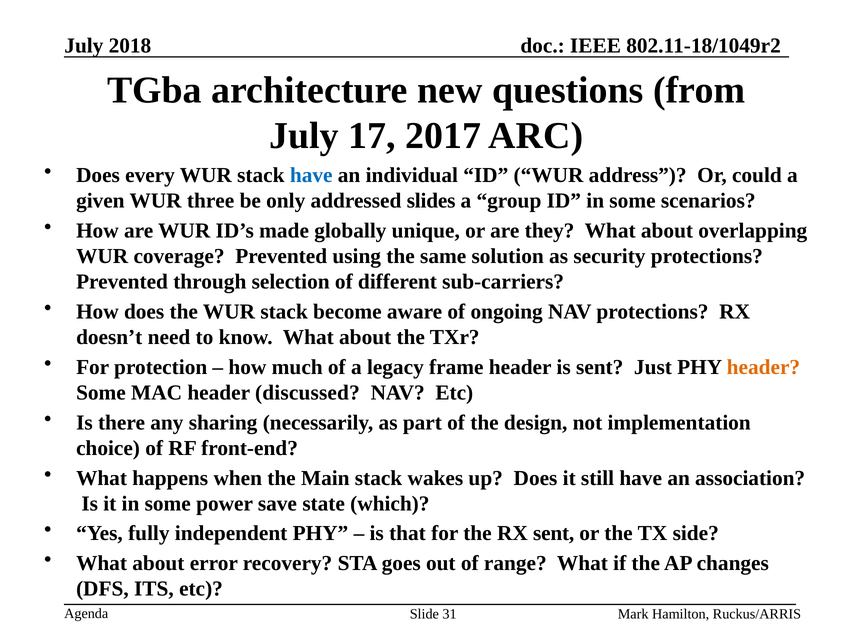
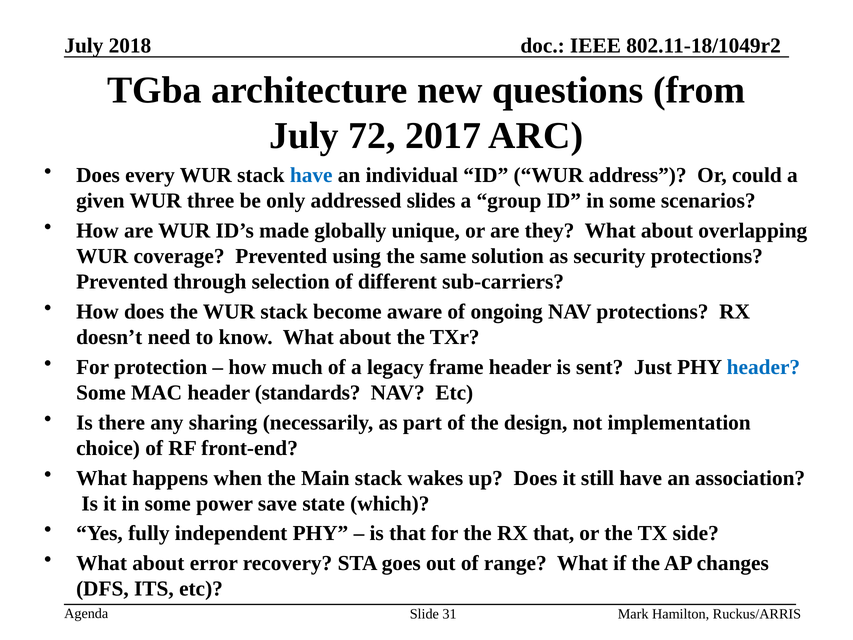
17: 17 -> 72
header at (763, 367) colour: orange -> blue
discussed: discussed -> standards
RX sent: sent -> that
